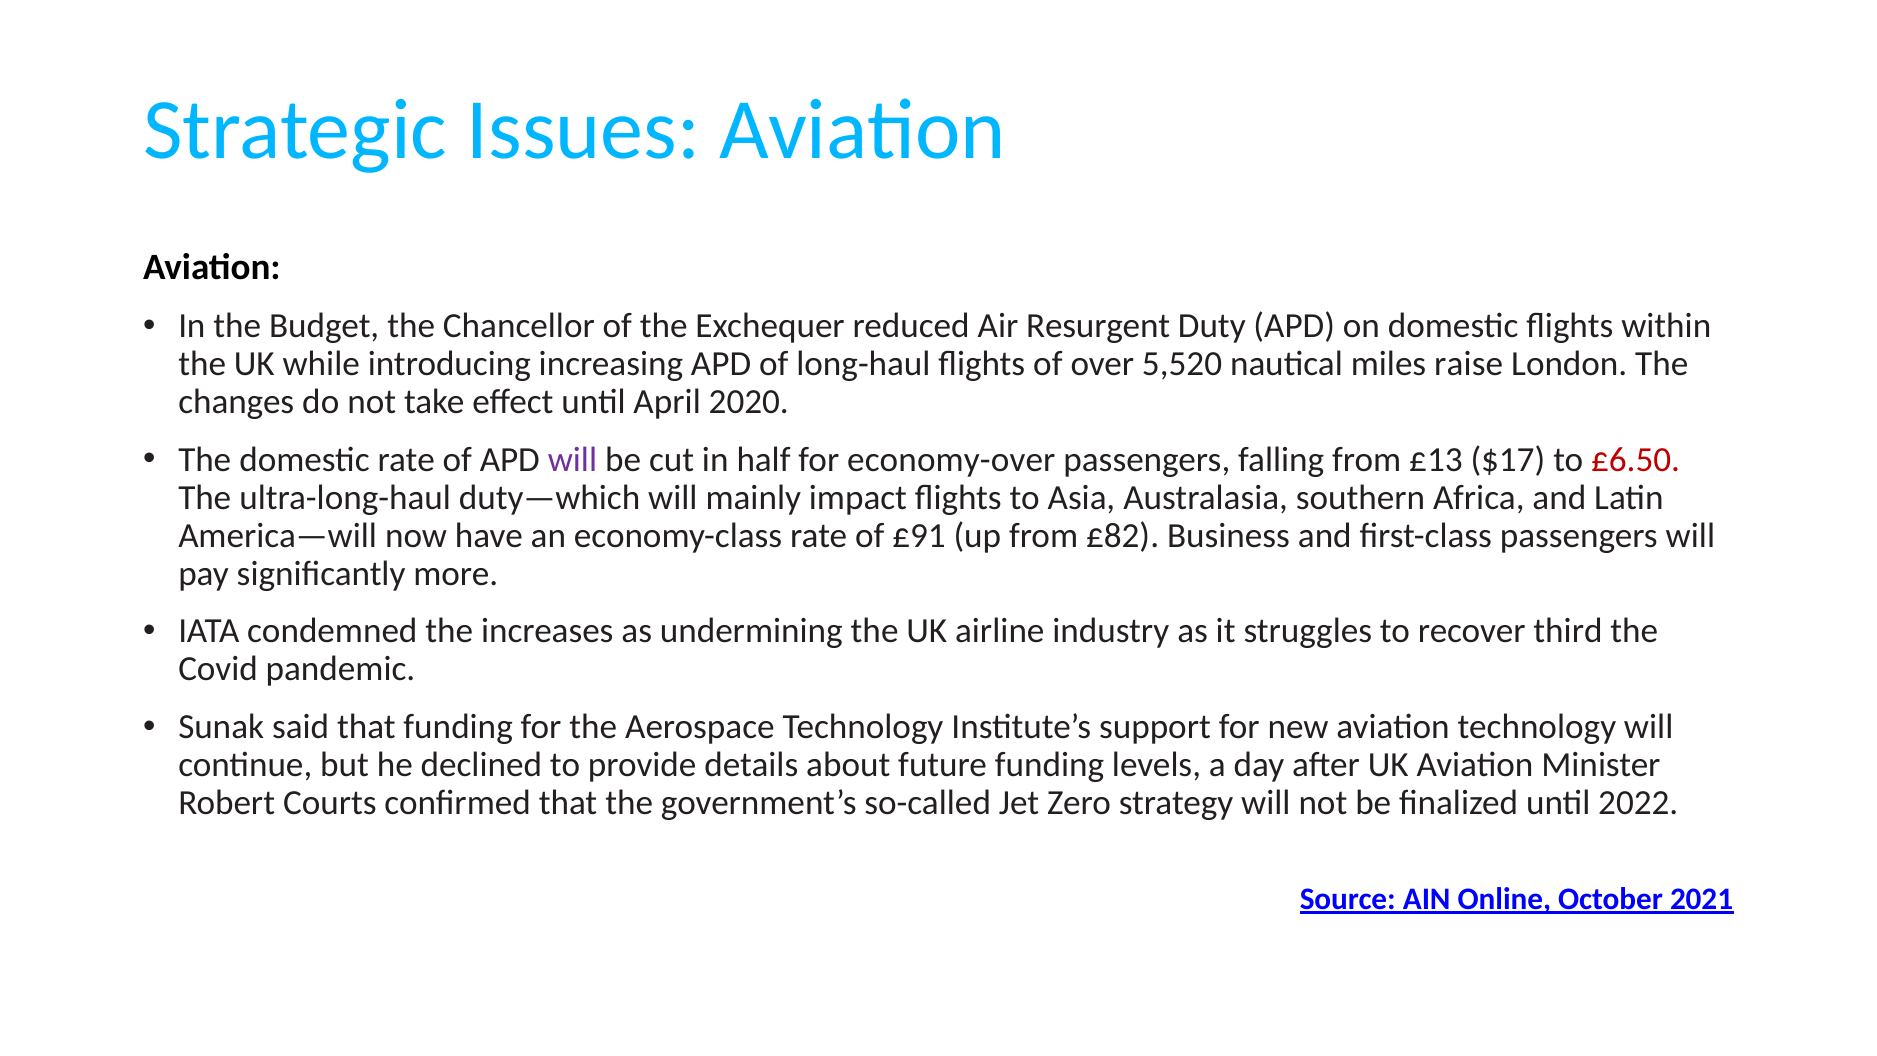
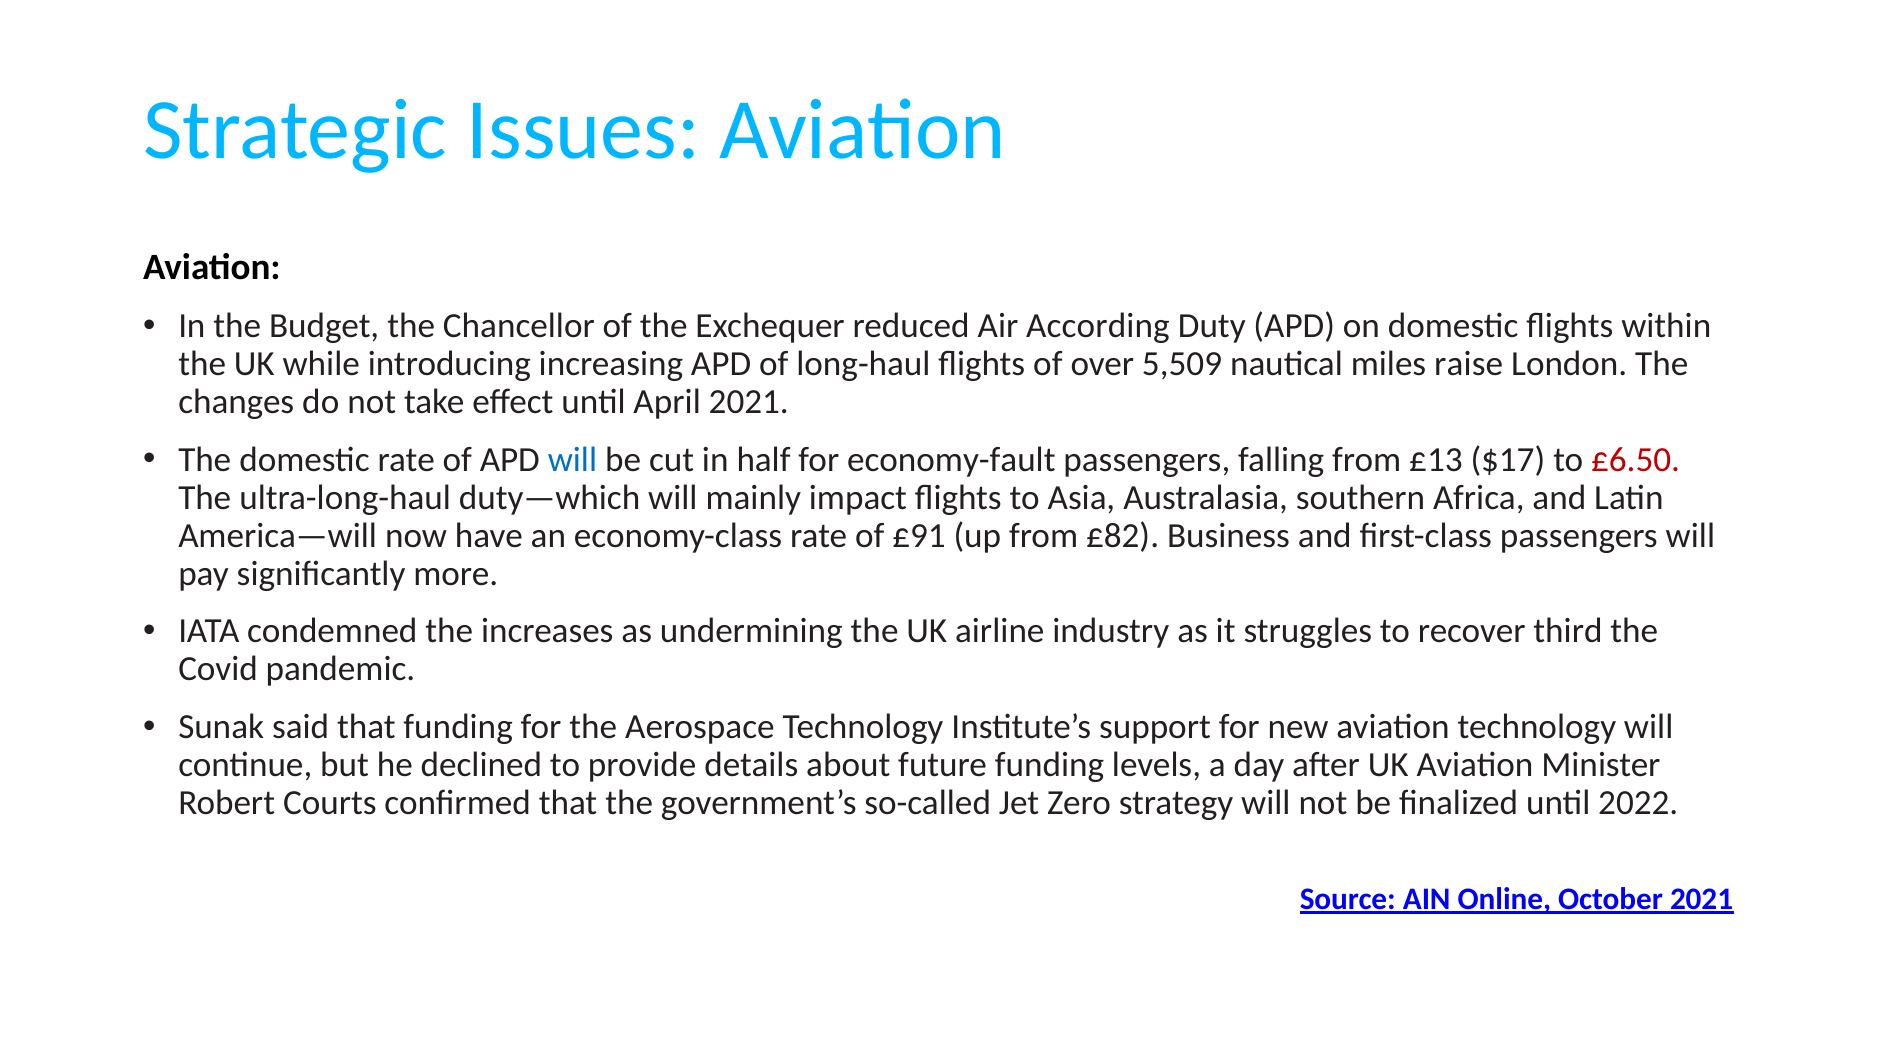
Resurgent: Resurgent -> According
5,520: 5,520 -> 5,509
April 2020: 2020 -> 2021
will at (572, 460) colour: purple -> blue
economy-over: economy-over -> economy-fault
